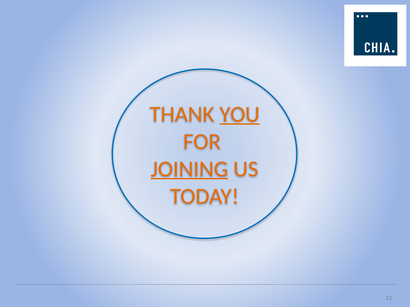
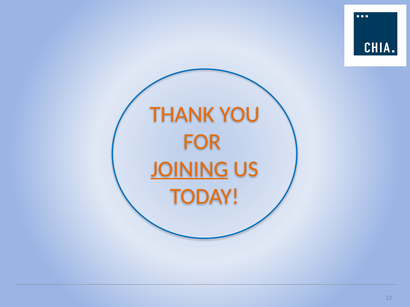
YOU underline: present -> none
